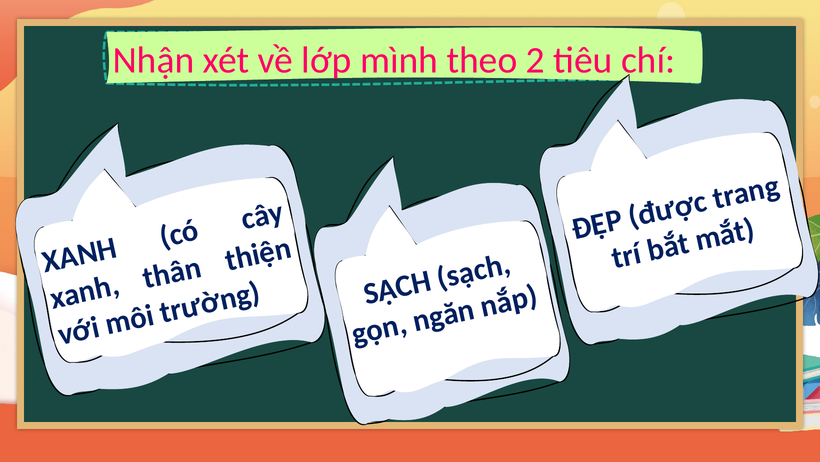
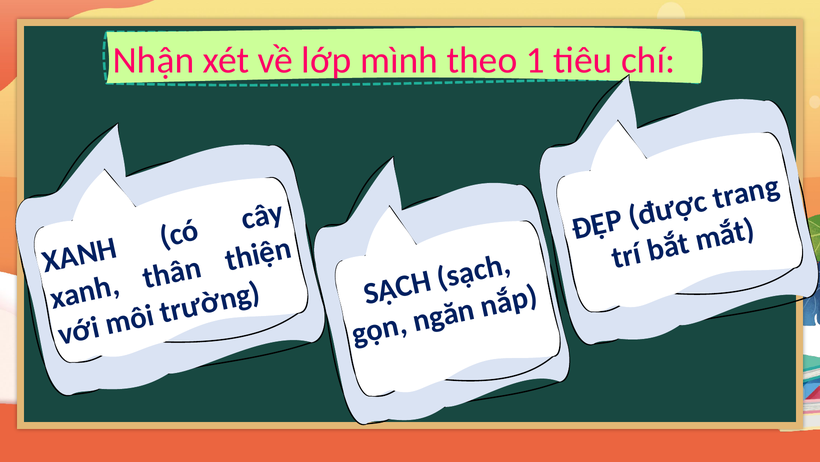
2: 2 -> 1
